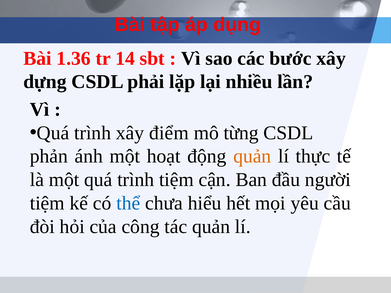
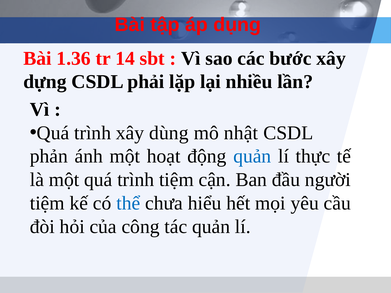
điểm: điểm -> dùng
từng: từng -> nhật
quản at (252, 156) colour: orange -> blue
